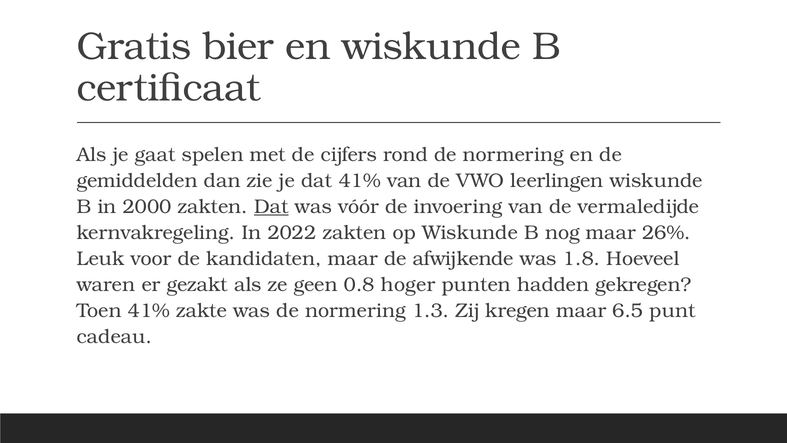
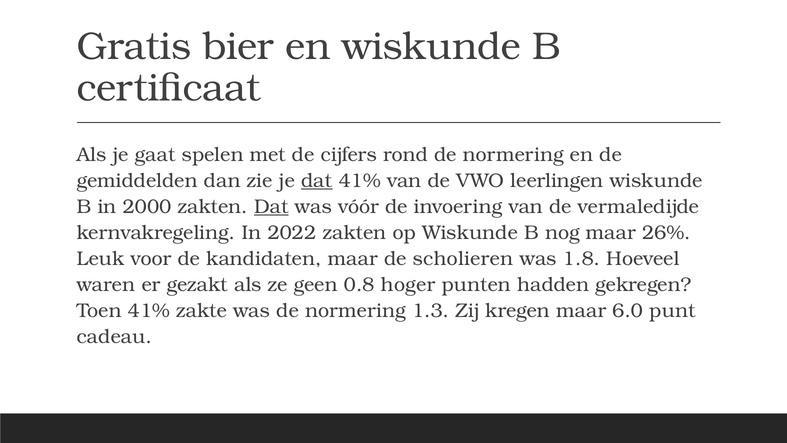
dat at (317, 181) underline: none -> present
afwijkende: afwijkende -> scholieren
6.5: 6.5 -> 6.0
